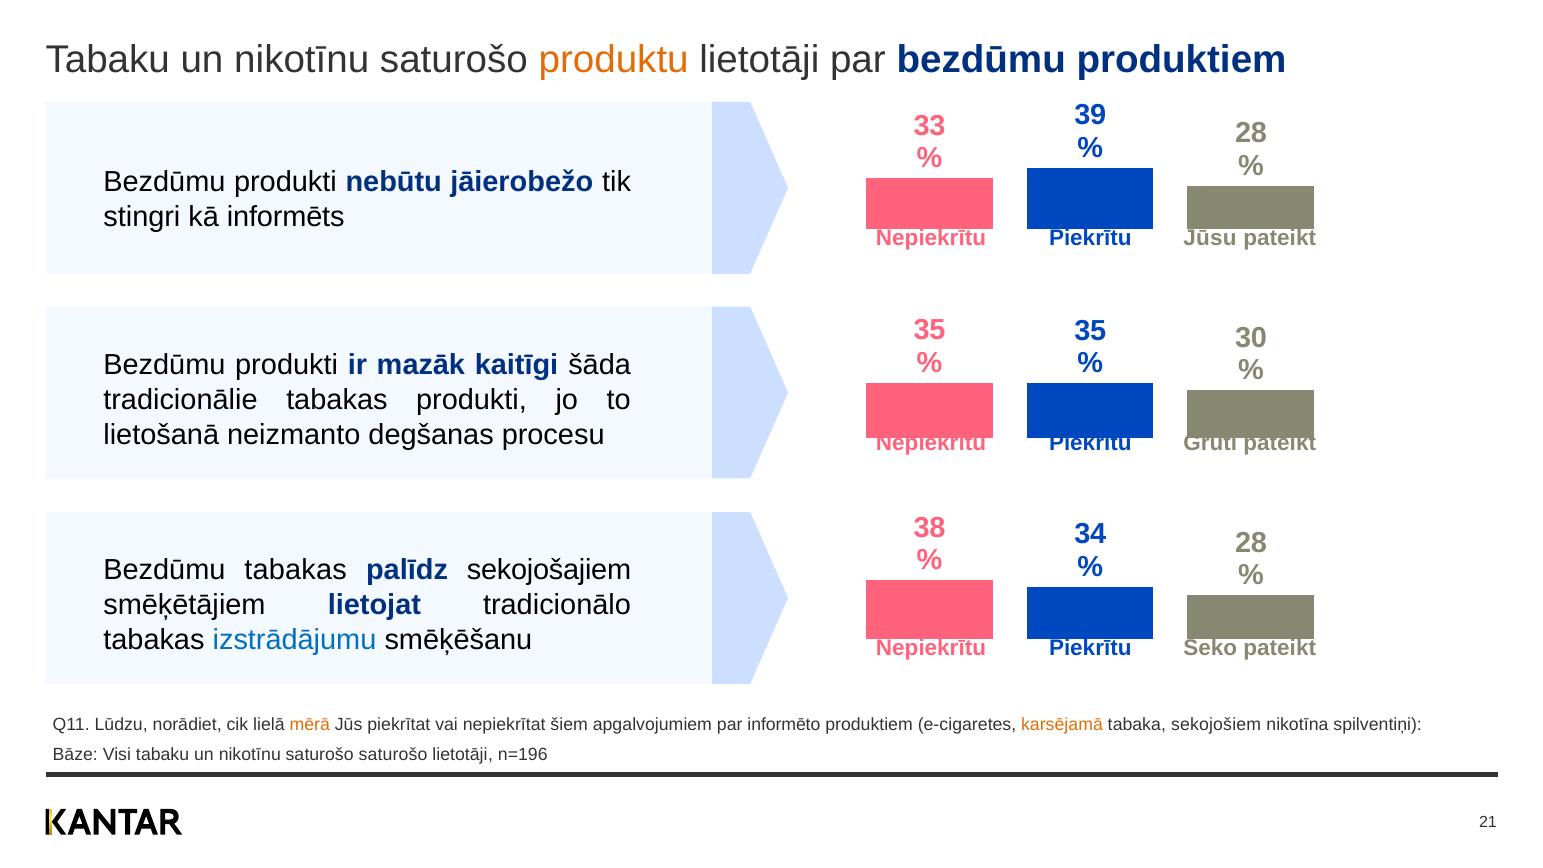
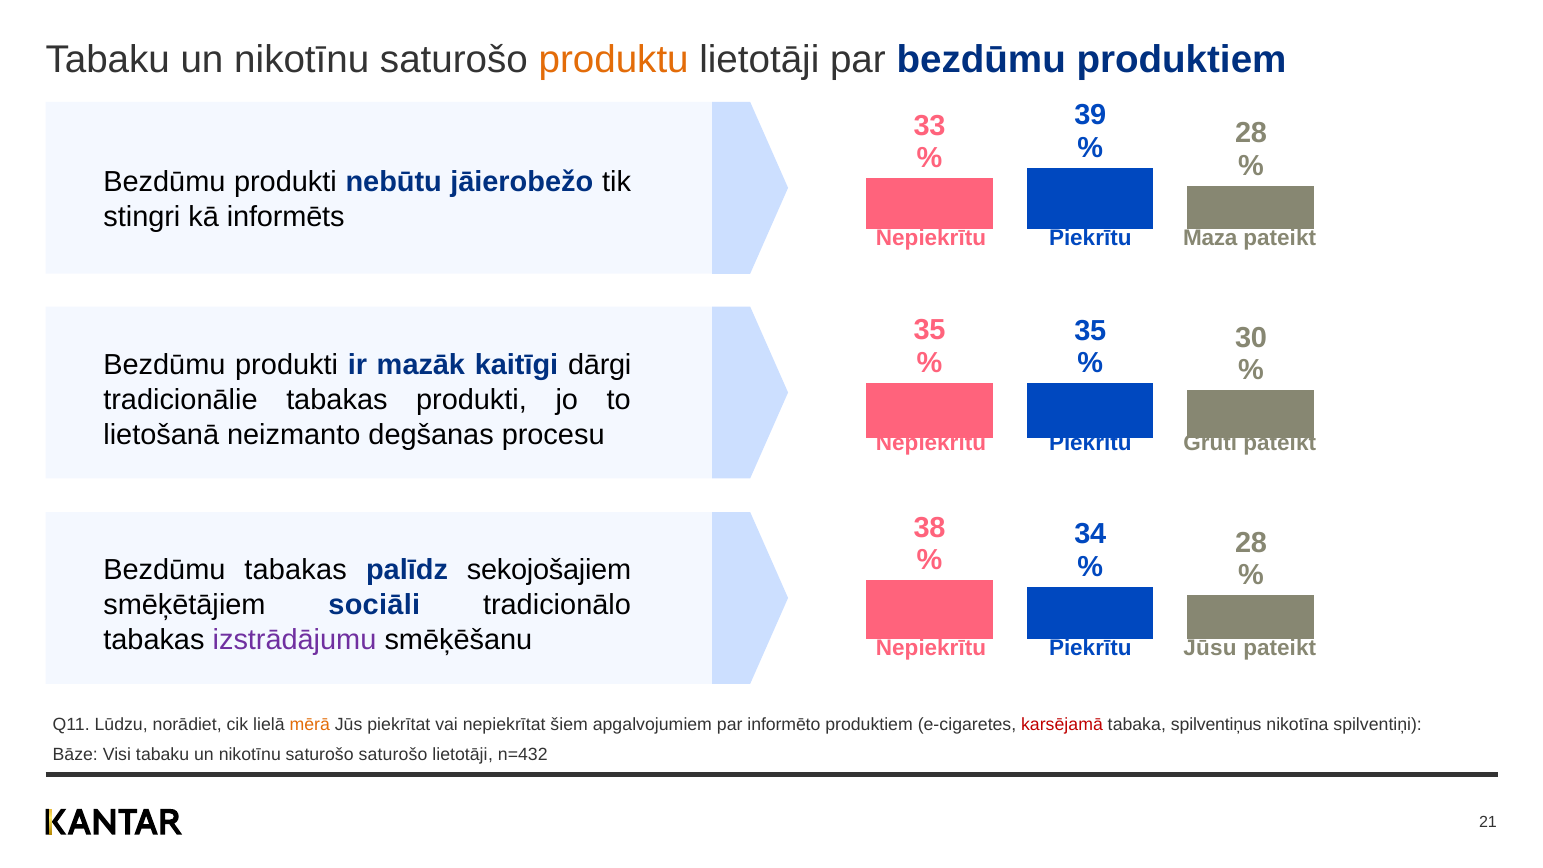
Jūsu: Jūsu -> Maza
šāda: šāda -> dārgi
lietojat: lietojat -> sociāli
izstrādājumu colour: blue -> purple
Seko: Seko -> Jūsu
karsējamā colour: orange -> red
sekojošiem: sekojošiem -> spilventiņus
n=196: n=196 -> n=432
